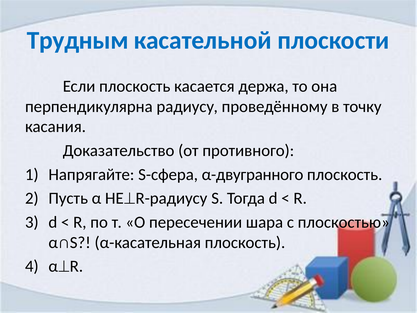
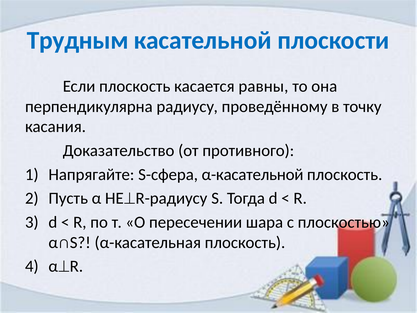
держа: держа -> равны
α-двугранного: α-двугранного -> α-касательной
